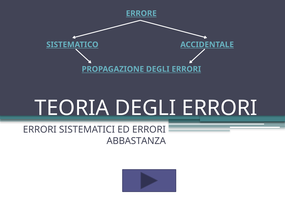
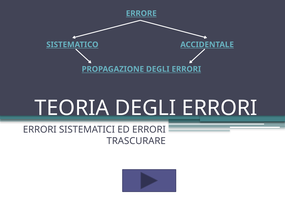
ABBASTANZA: ABBASTANZA -> TRASCURARE
